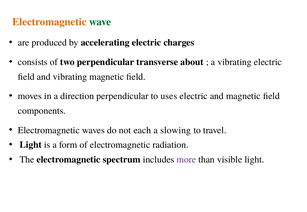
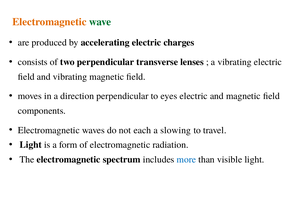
about: about -> lenses
uses: uses -> eyes
more colour: purple -> blue
